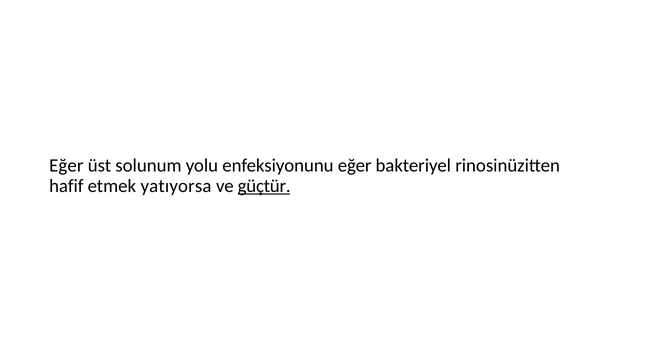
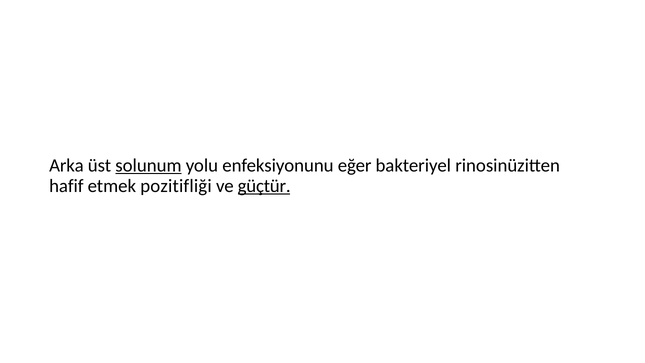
Eğer at (66, 165): Eğer -> Arka
solunum underline: none -> present
yatıyorsa: yatıyorsa -> pozitifliği
